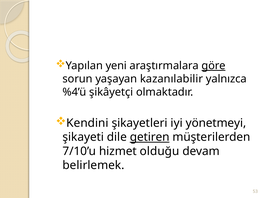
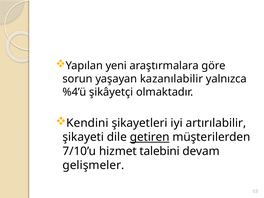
göre underline: present -> none
yönetmeyi: yönetmeyi -> artırılabilir
olduğu: olduğu -> talebini
belirlemek: belirlemek -> gelişmeler
